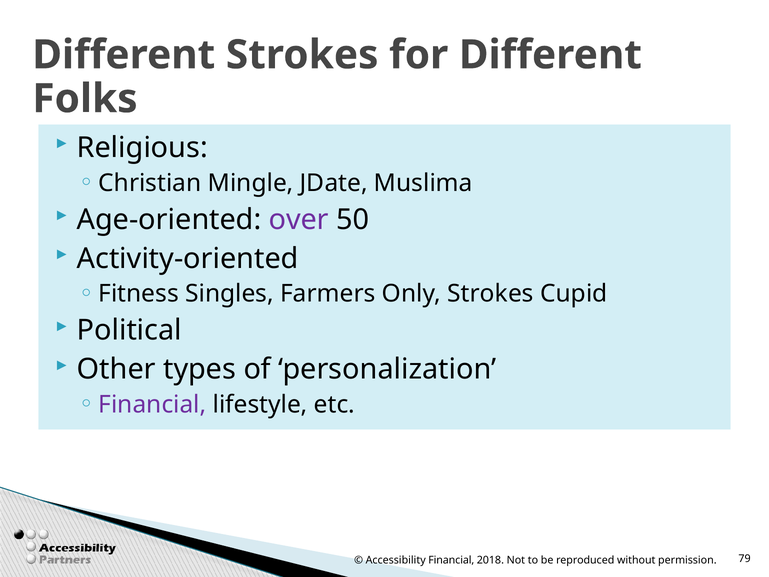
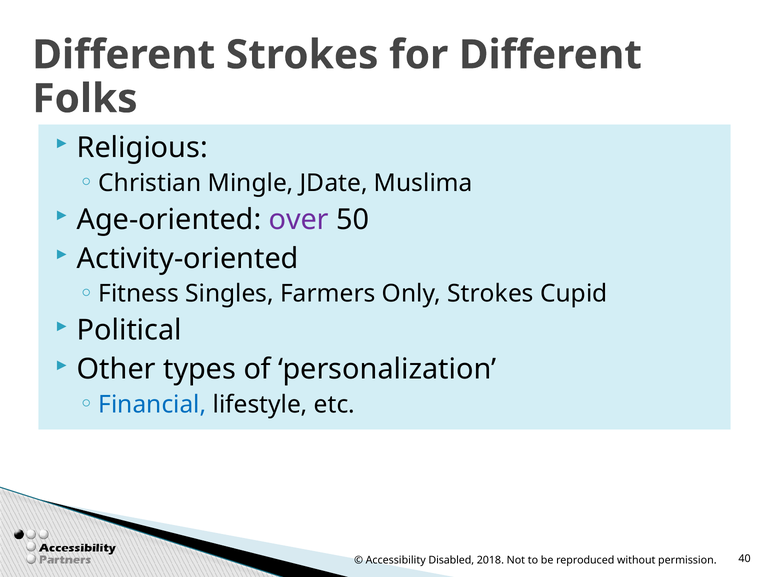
Financial at (152, 404) colour: purple -> blue
Accessibility Financial: Financial -> Disabled
79: 79 -> 40
